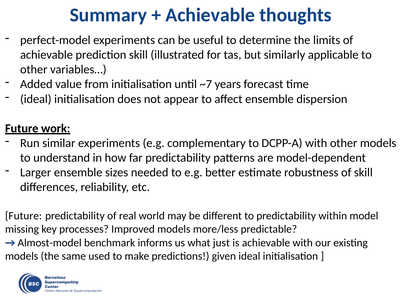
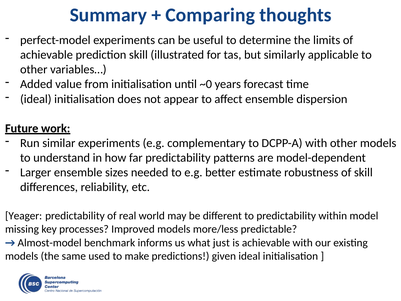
Achievable at (210, 15): Achievable -> Comparing
~7: ~7 -> ~0
Future at (24, 216): Future -> Yeager
